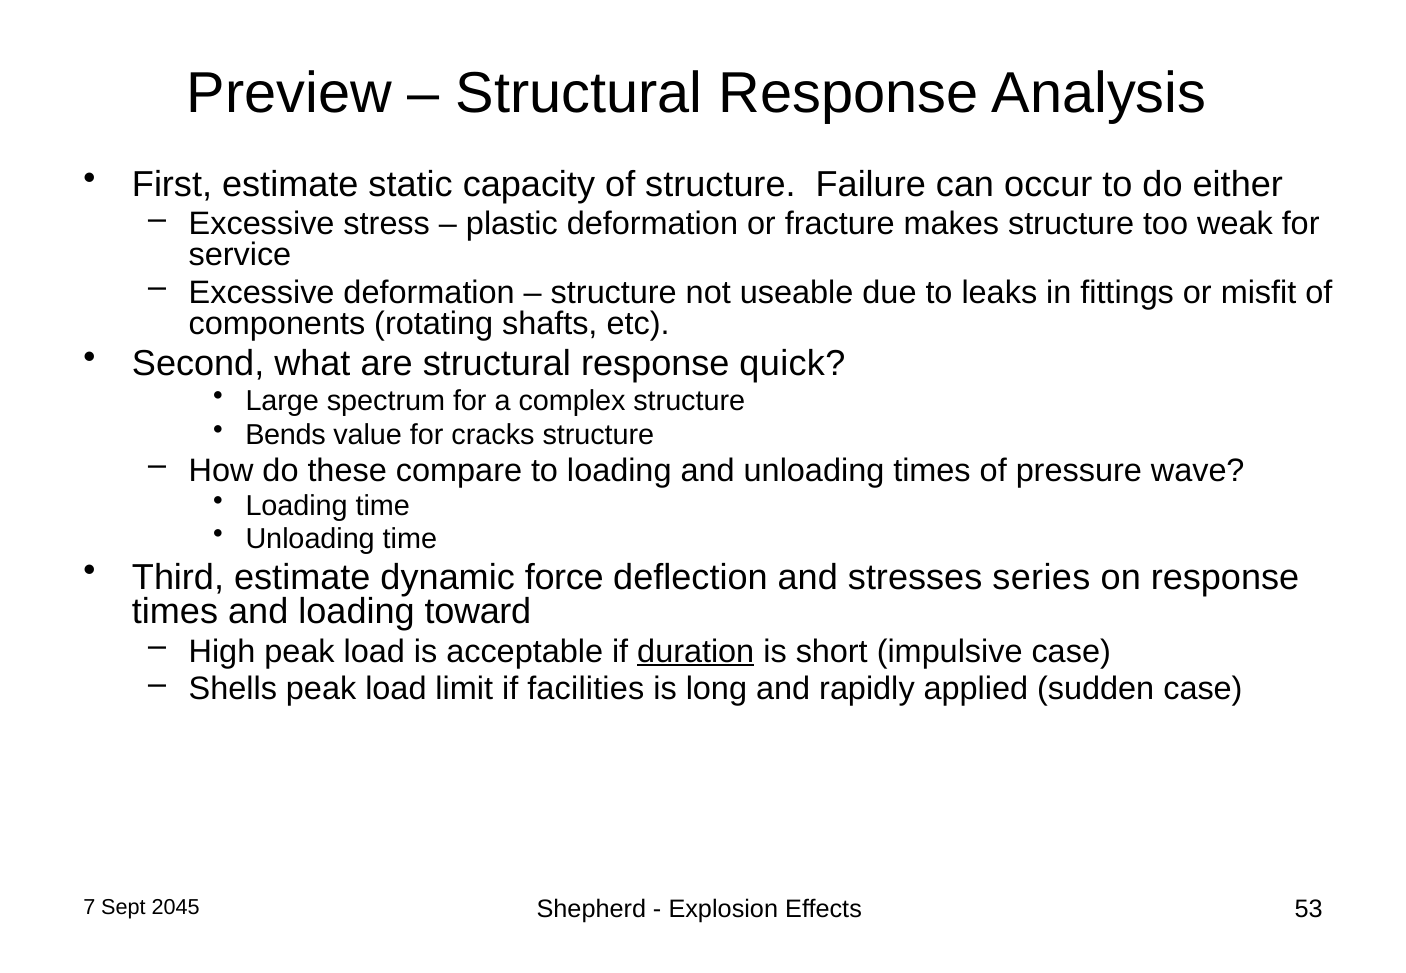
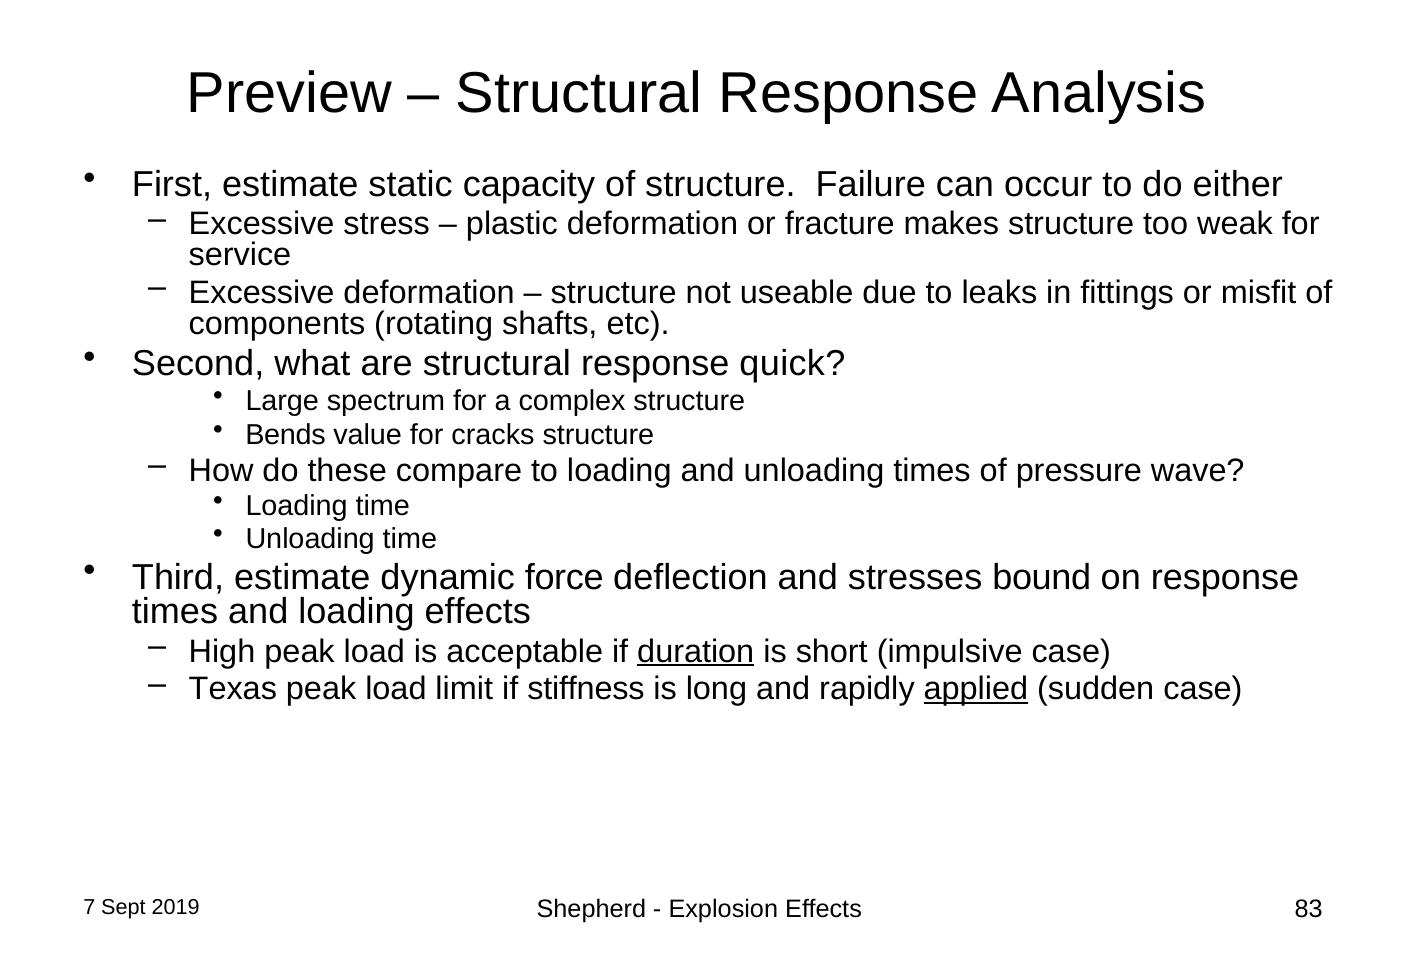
series: series -> bound
loading toward: toward -> effects
Shells: Shells -> Texas
facilities: facilities -> stiffness
applied underline: none -> present
2045: 2045 -> 2019
53: 53 -> 83
